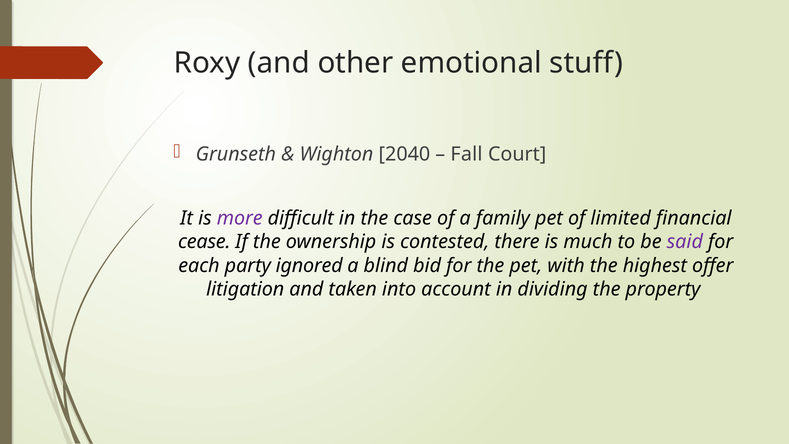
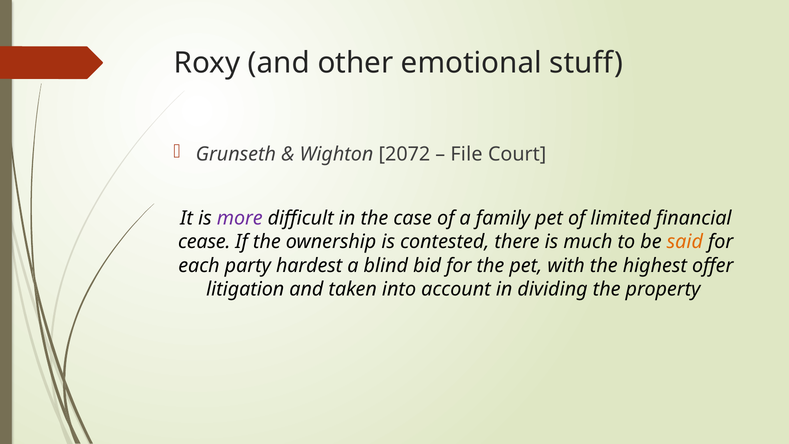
2040: 2040 -> 2072
Fall: Fall -> File
said colour: purple -> orange
ignored: ignored -> hardest
